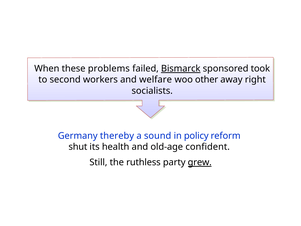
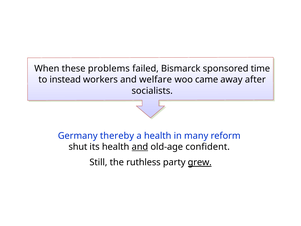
Bismarck underline: present -> none
took: took -> time
second: second -> instead
other: other -> came
right: right -> after
a sound: sound -> health
policy: policy -> many
and at (140, 147) underline: none -> present
